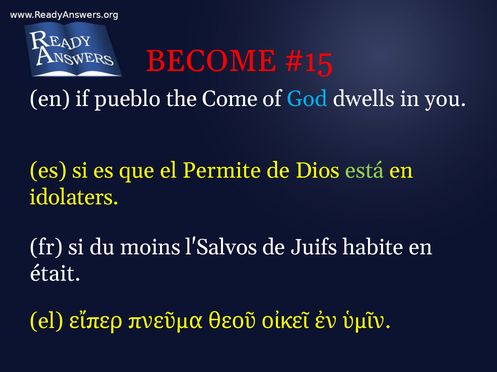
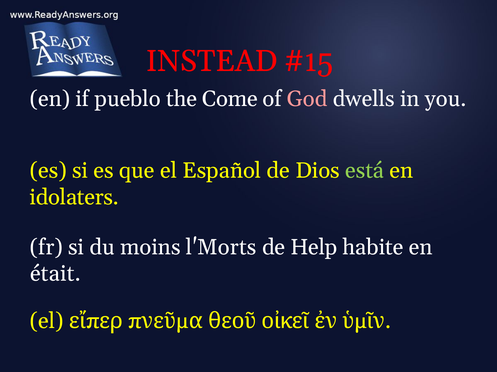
BECOME: BECOME -> INSTEAD
God colour: light blue -> pink
Permite: Permite -> Español
l'Salvos: l'Salvos -> l'Morts
Juifs: Juifs -> Help
